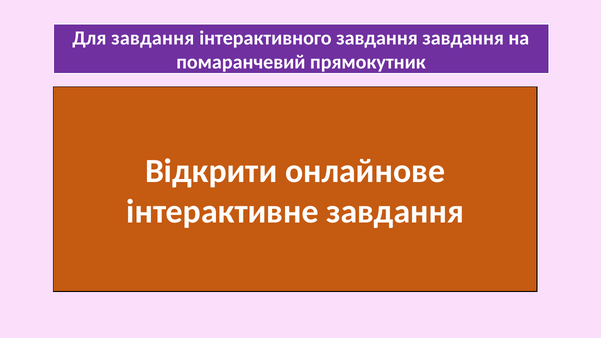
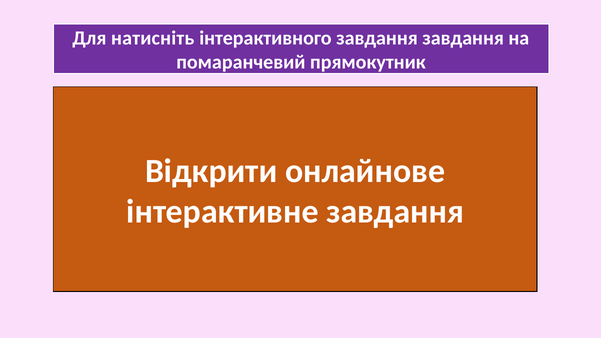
Для завдання: завдання -> натисніть
